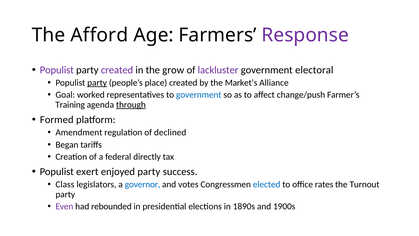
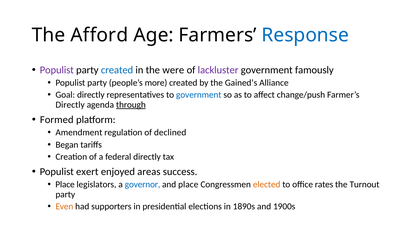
Response colour: purple -> blue
created at (117, 70) colour: purple -> blue
grow: grow -> were
electoral: electoral -> famously
party at (97, 83) underline: present -> none
place: place -> more
Market’s: Market’s -> Gained’s
Goal worked: worked -> directly
Training at (70, 105): Training -> Directly
enjoyed party: party -> areas
Class at (65, 184): Class -> Place
and votes: votes -> place
elected colour: blue -> orange
Even colour: purple -> orange
rebounded: rebounded -> supporters
